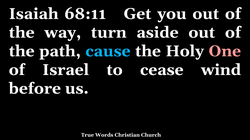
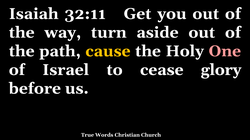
68:11: 68:11 -> 32:11
cause colour: light blue -> yellow
wind: wind -> glory
